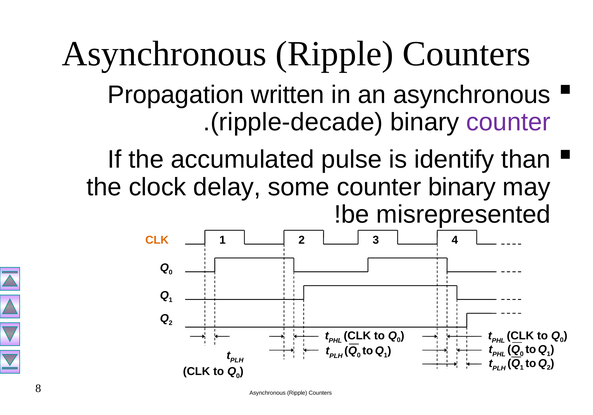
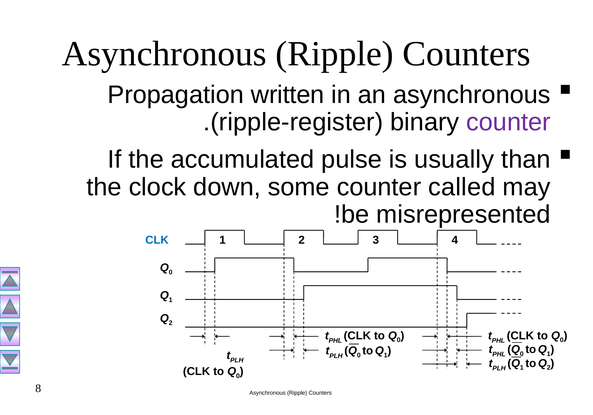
ripple-decade: ripple-decade -> ripple-register
identify: identify -> usually
delay: delay -> down
counter binary: binary -> called
CLK at (157, 240) colour: orange -> blue
